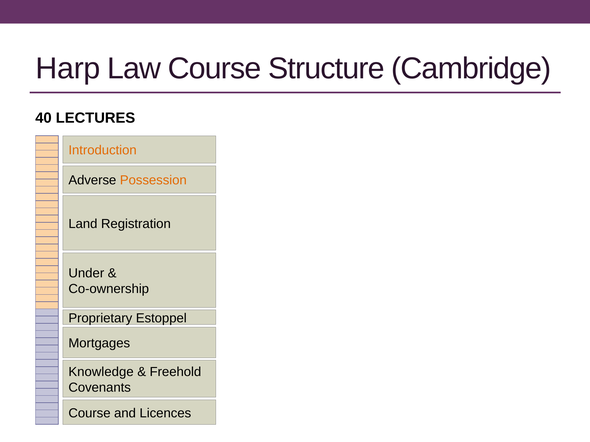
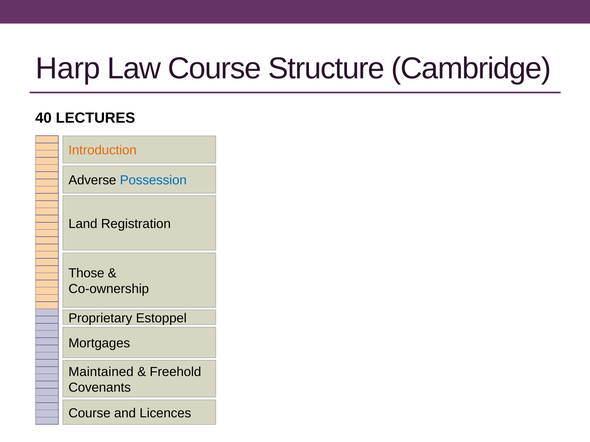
Possession colour: orange -> blue
Under: Under -> Those
Knowledge: Knowledge -> Maintained
